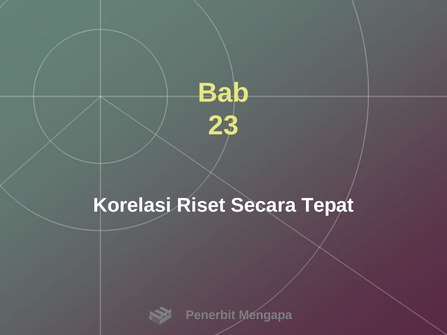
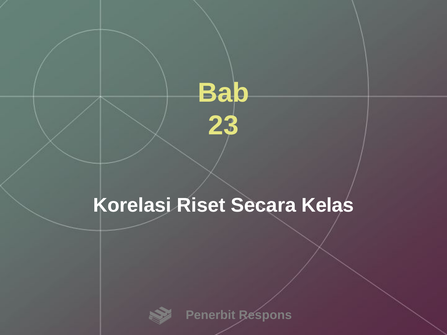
Tepat: Tepat -> Kelas
Mengapa: Mengapa -> Respons
